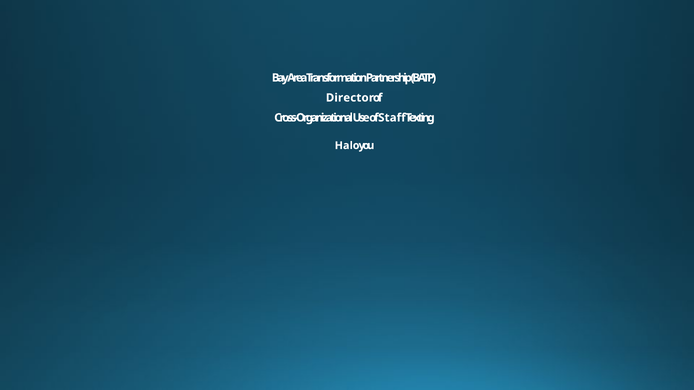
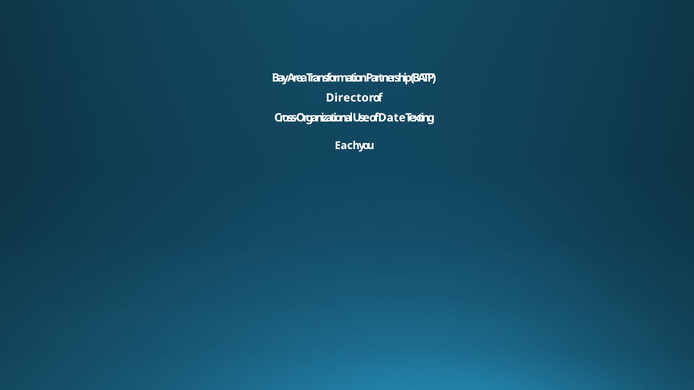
Staff: Staff -> Date
Halo: Halo -> Each
